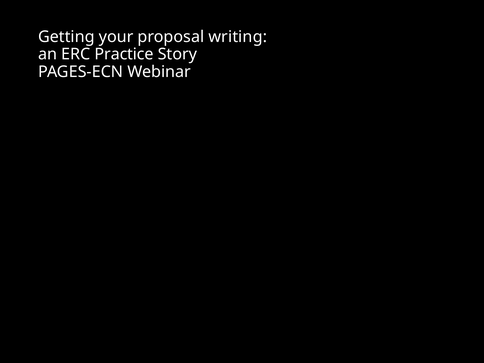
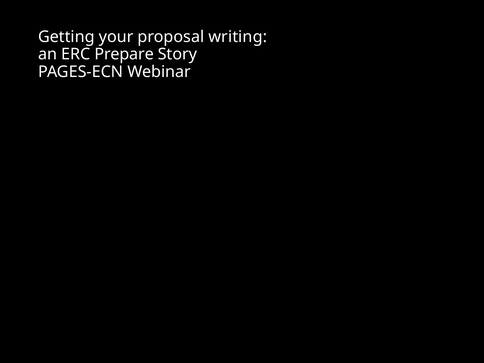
Practice: Practice -> Prepare
